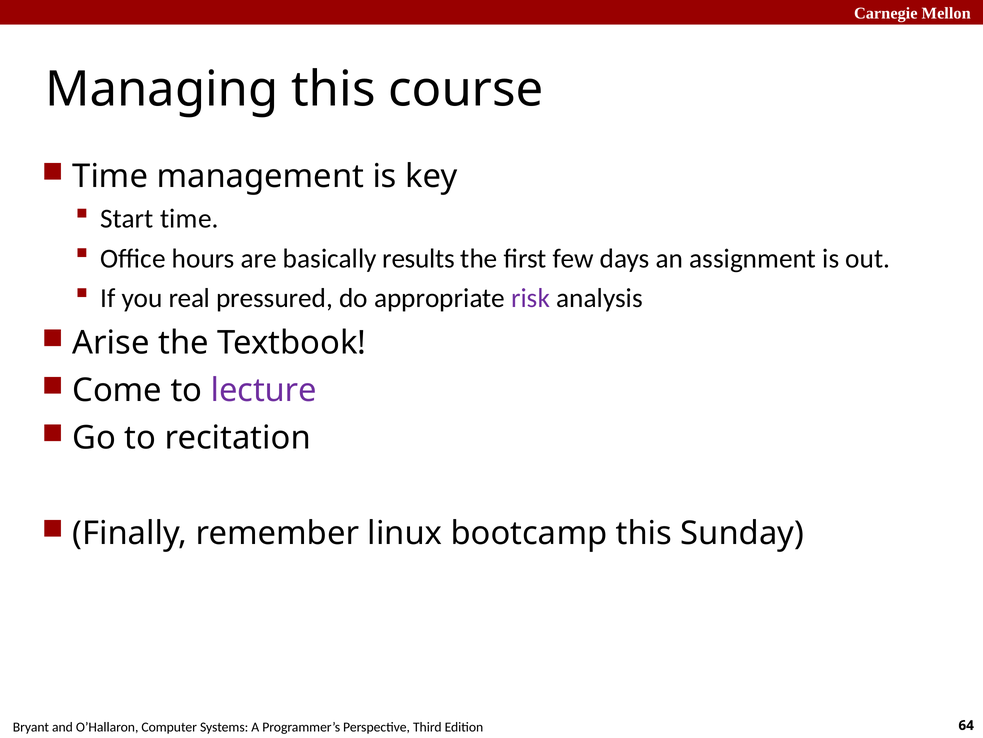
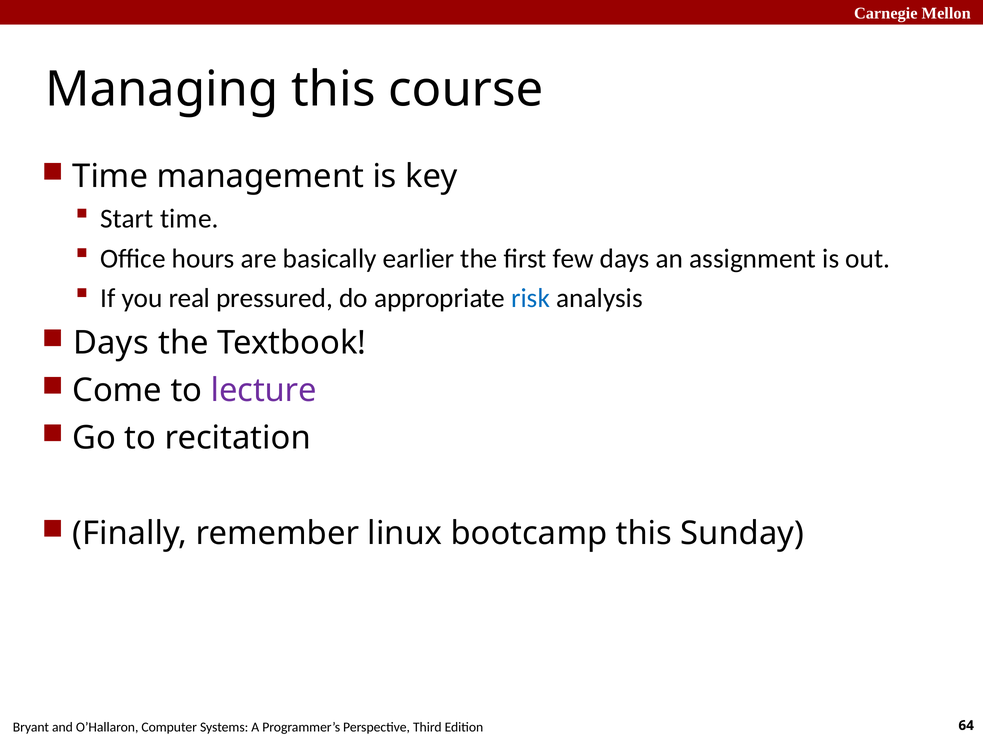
results: results -> earlier
risk colour: purple -> blue
Arise at (111, 343): Arise -> Days
